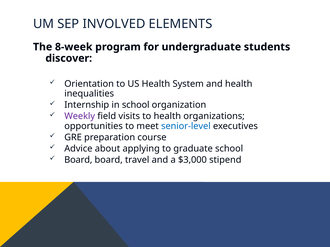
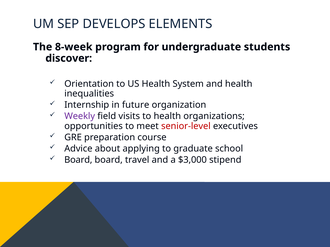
INVOLVED: INVOLVED -> DEVELOPS
in school: school -> future
senior-level colour: blue -> red
